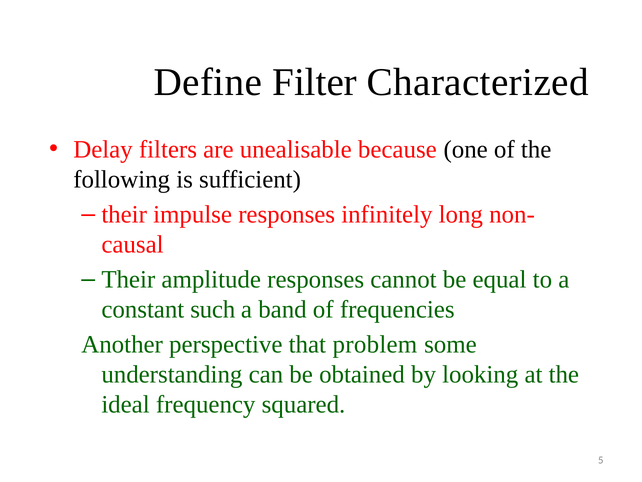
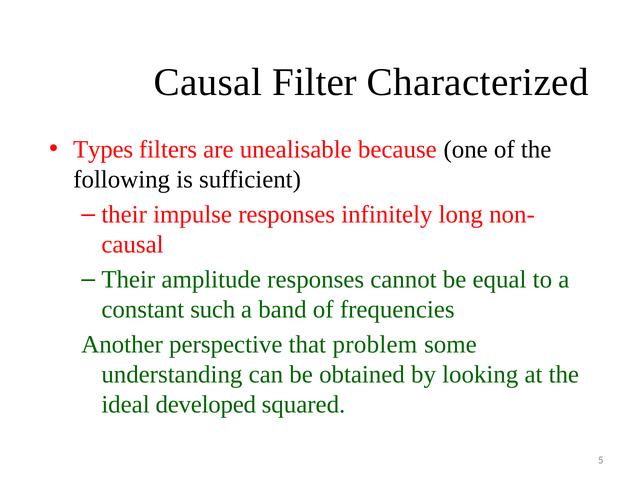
Define at (208, 82): Define -> Causal
Delay: Delay -> Types
frequency: frequency -> developed
